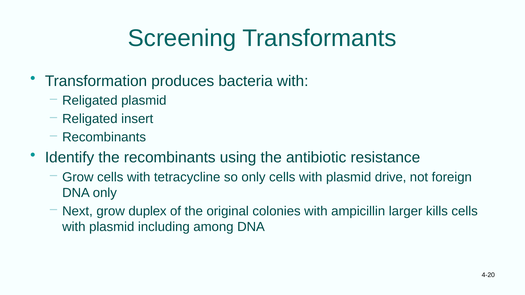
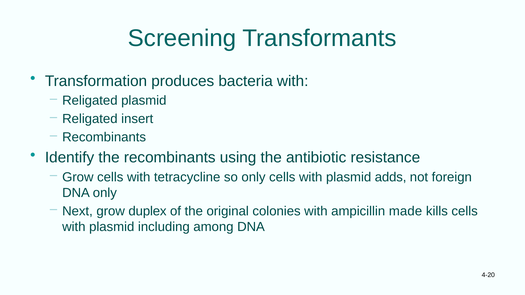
drive: drive -> adds
larger: larger -> made
